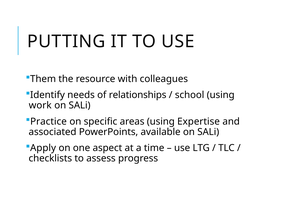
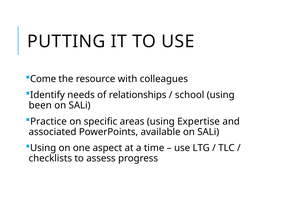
Them: Them -> Come
work: work -> been
Apply at (43, 148): Apply -> Using
